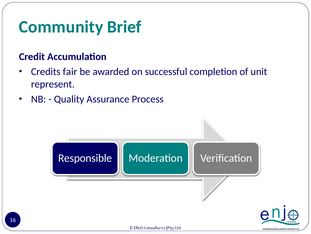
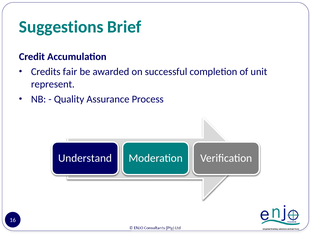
Community: Community -> Suggestions
Responsible: Responsible -> Understand
